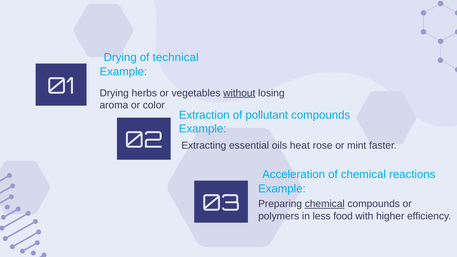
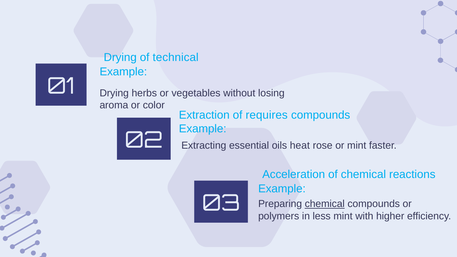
without underline: present -> none
pollutant: pollutant -> requires
less food: food -> mint
